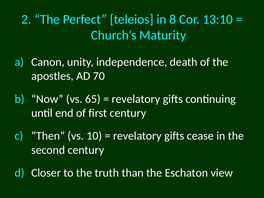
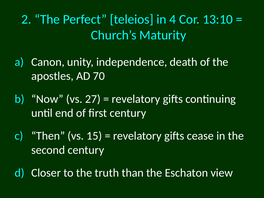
8: 8 -> 4
65: 65 -> 27
10: 10 -> 15
